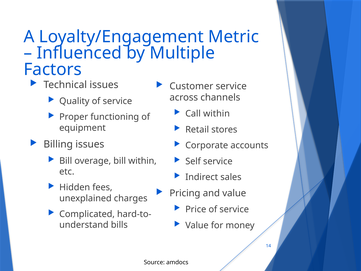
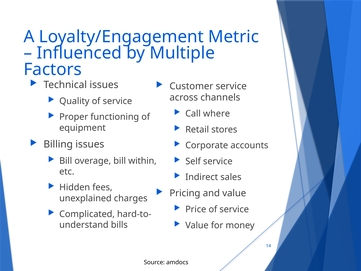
Call within: within -> where
